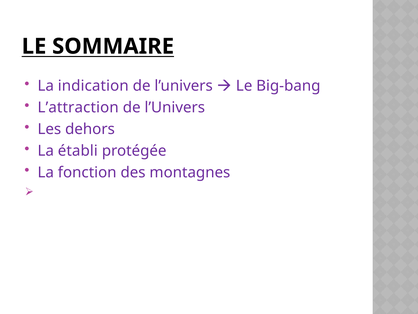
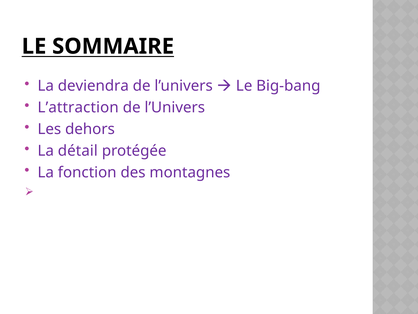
indication: indication -> deviendra
établi: établi -> détail
